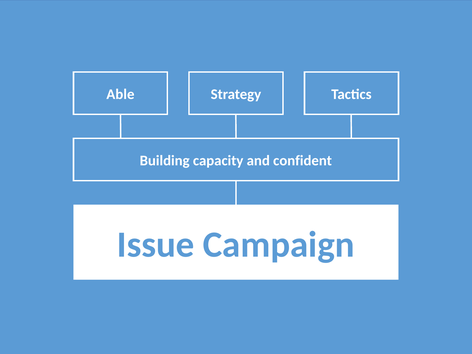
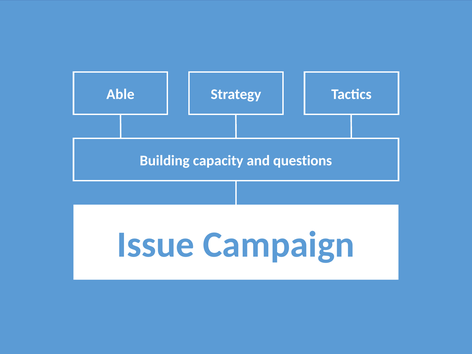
confident: confident -> questions
